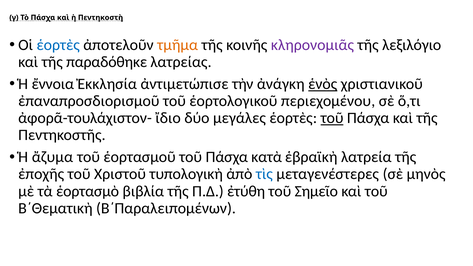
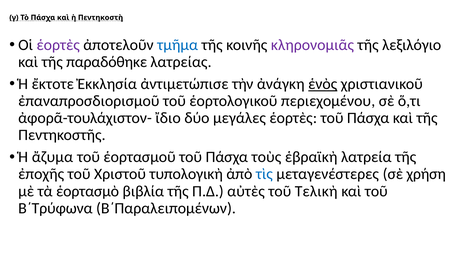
ἑορτὲς at (58, 45) colour: blue -> purple
τμῆμα colour: orange -> blue
ἔννοια: ἔννοια -> ἔκτοτε
τοῦ at (332, 118) underline: present -> none
κατὰ: κατὰ -> τοὺς
μηνὸς: μηνὸς -> χρήση
ἐτύθη: ἐτύθη -> αὐτὲς
Σημεῖο: Σημεῖο -> Τελικὴ
Β΄Θεματικὴ: Β΄Θεματικὴ -> Β΄Τρύφωνα
